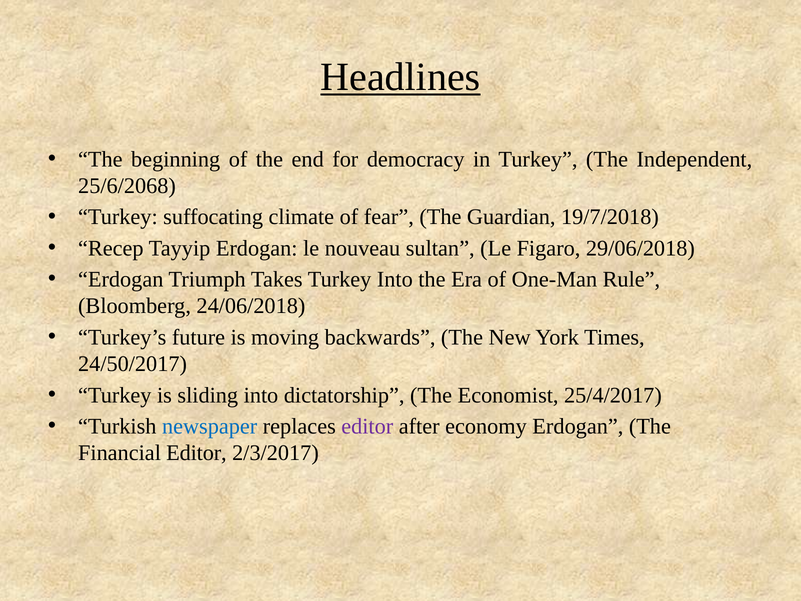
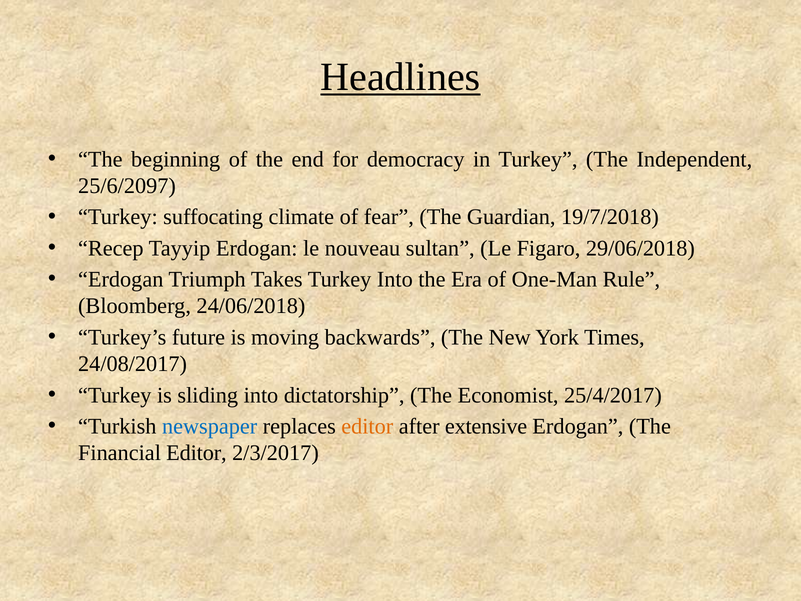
25/6/2068: 25/6/2068 -> 25/6/2097
24/50/2017: 24/50/2017 -> 24/08/2017
editor at (367, 426) colour: purple -> orange
economy: economy -> extensive
